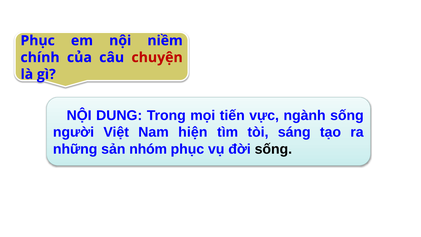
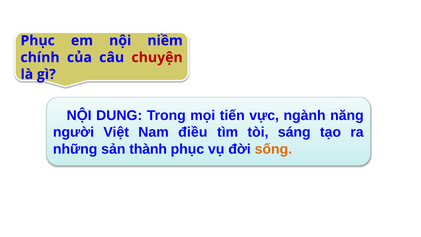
ngành sống: sống -> năng
hiện: hiện -> điều
nhóm: nhóm -> thành
sống at (273, 149) colour: black -> orange
